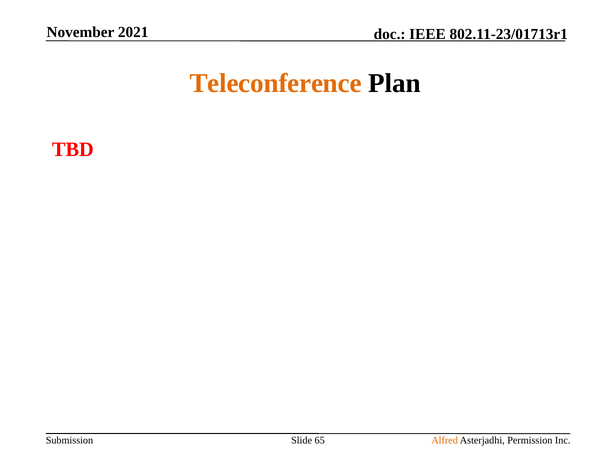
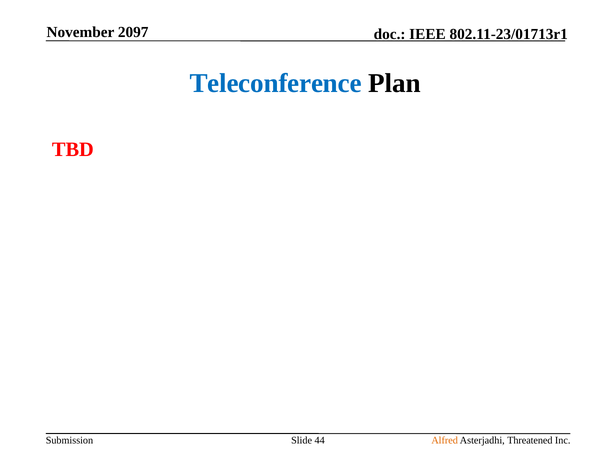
2021: 2021 -> 2097
Teleconference colour: orange -> blue
65: 65 -> 44
Permission: Permission -> Threatened
